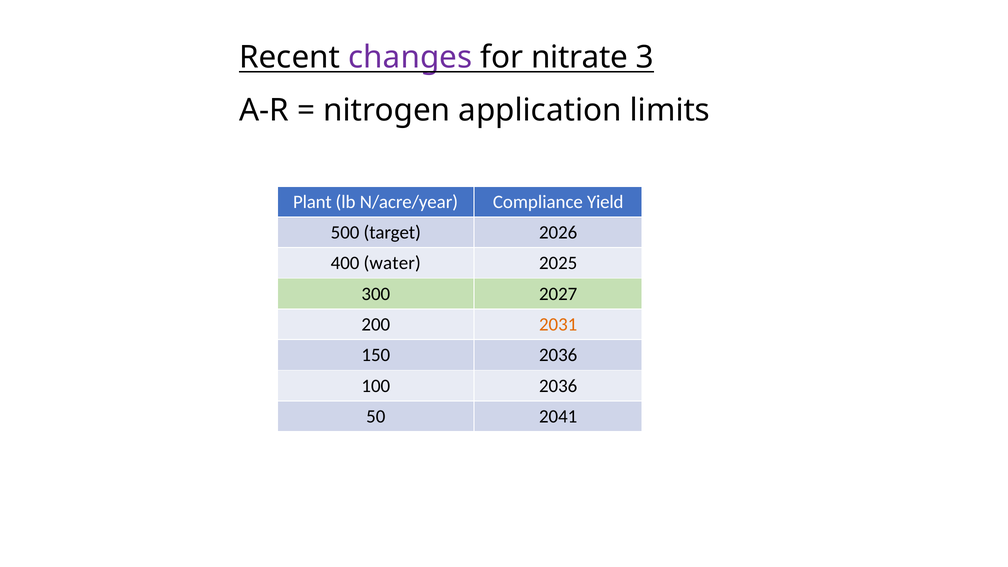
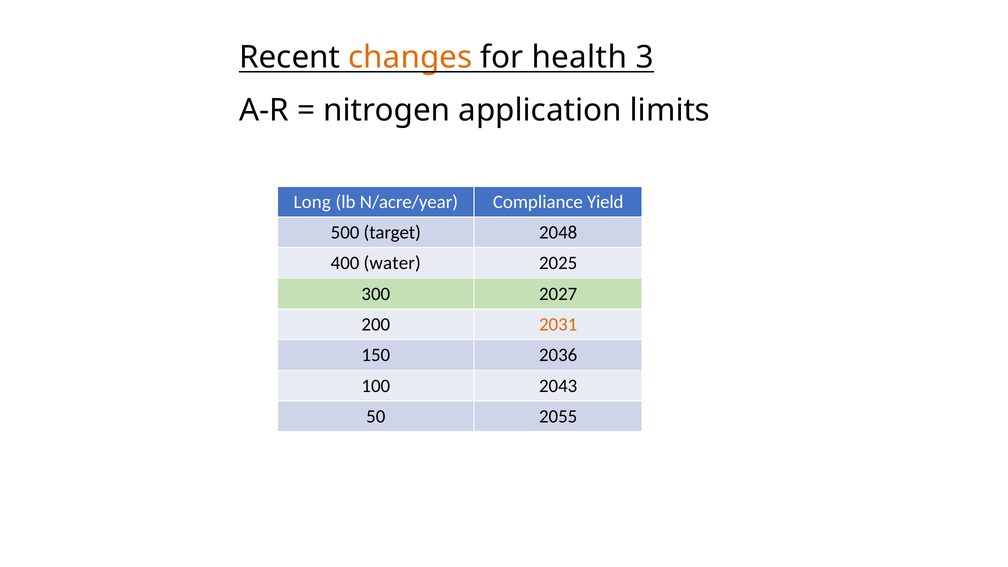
changes colour: purple -> orange
nitrate: nitrate -> health
Plant: Plant -> Long
2026: 2026 -> 2048
100 2036: 2036 -> 2043
2041: 2041 -> 2055
